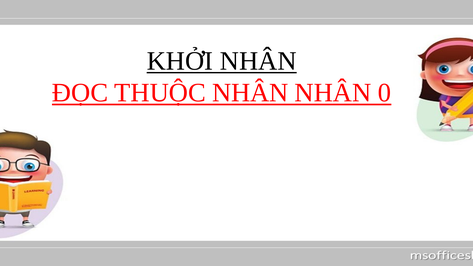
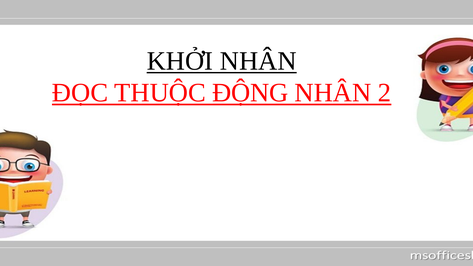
THUỘC NHÂN: NHÂN -> ĐỘNG
0: 0 -> 2
